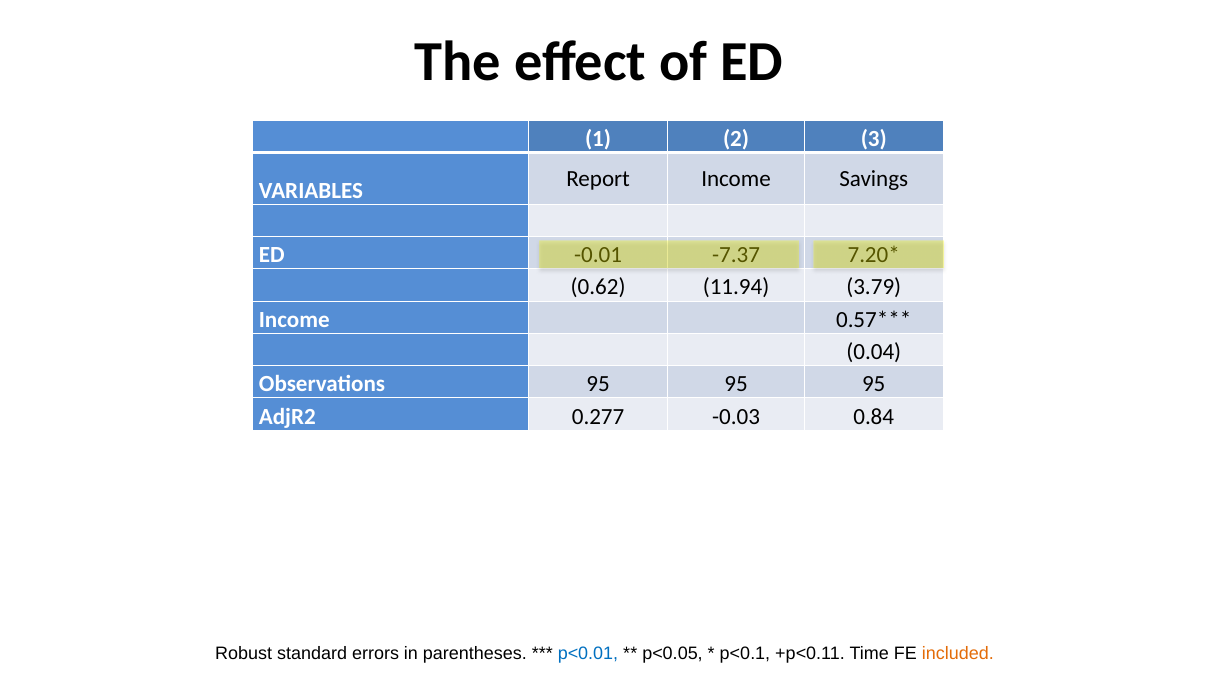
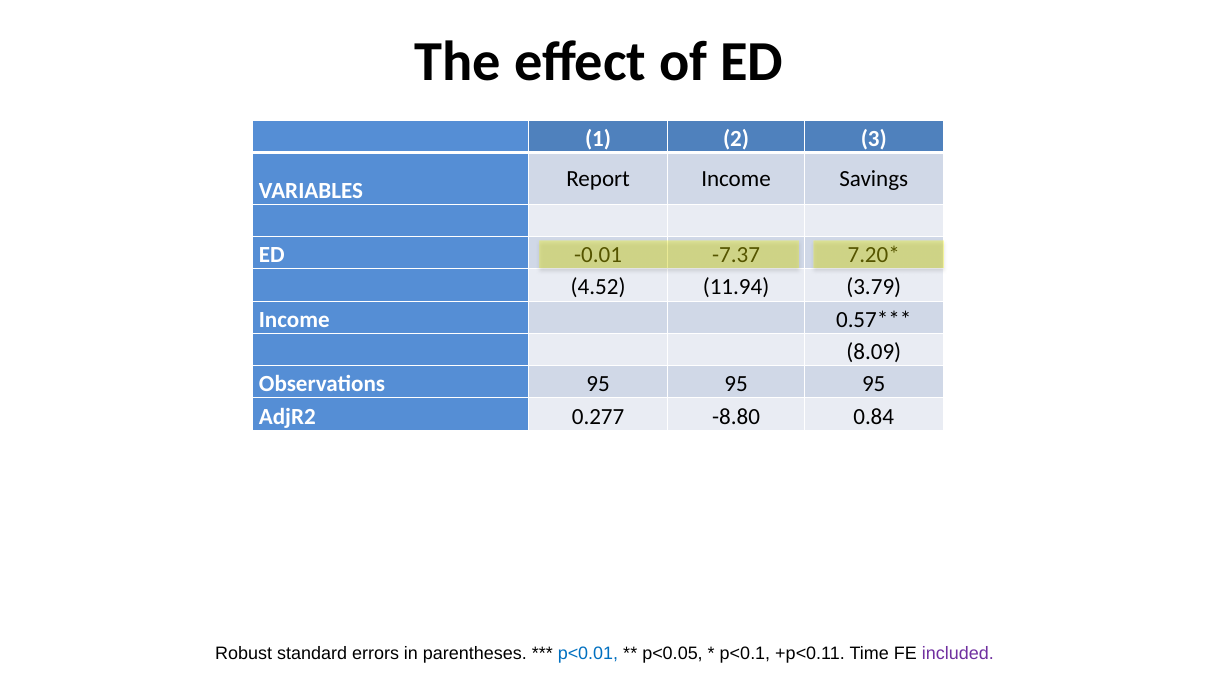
0.62: 0.62 -> 4.52
0.04: 0.04 -> 8.09
-0.03: -0.03 -> -8.80
included colour: orange -> purple
